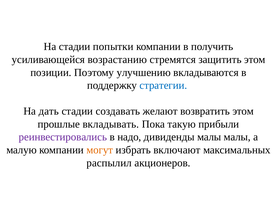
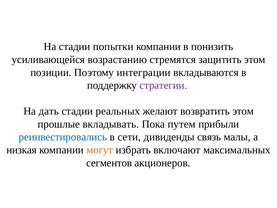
получить: получить -> понизить
улучшению: улучшению -> интеграции
стратегии colour: blue -> purple
создавать: создавать -> реальных
такую: такую -> путем
реинвестировались colour: purple -> blue
надо: надо -> сети
дивиденды малы: малы -> связь
малую: малую -> низкая
распылил: распылил -> сегментов
